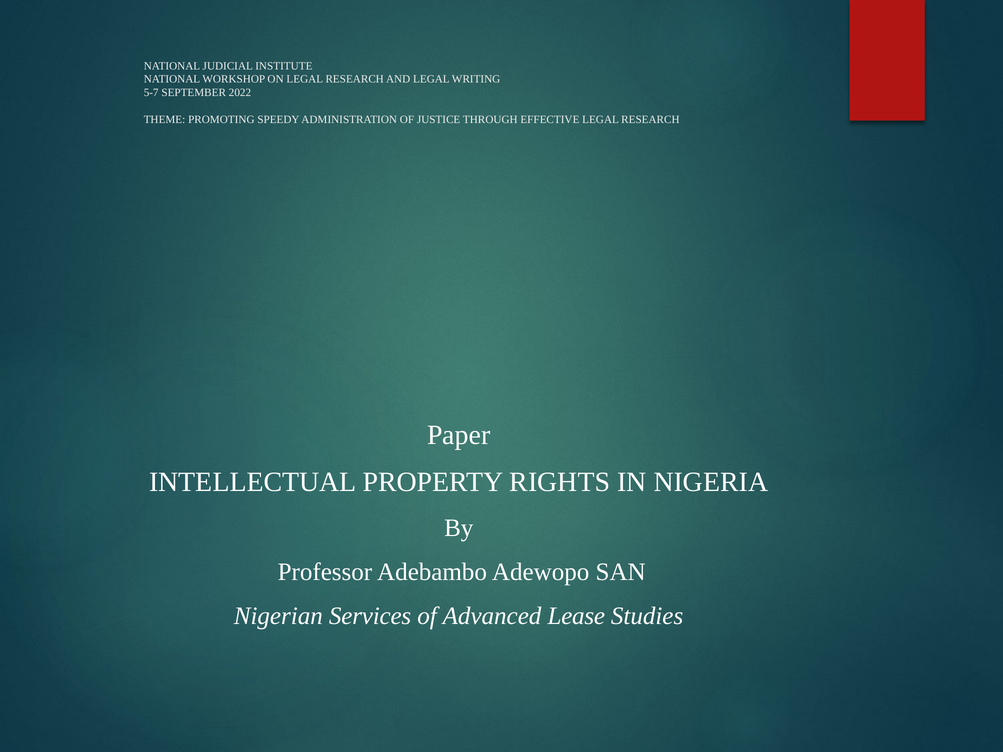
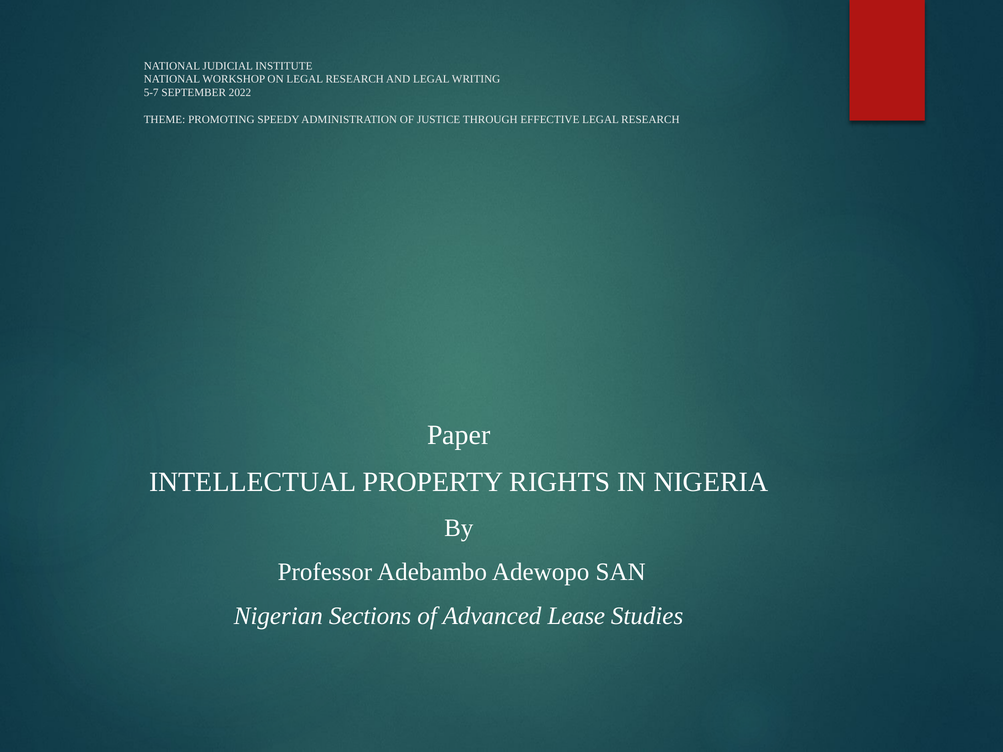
Services: Services -> Sections
